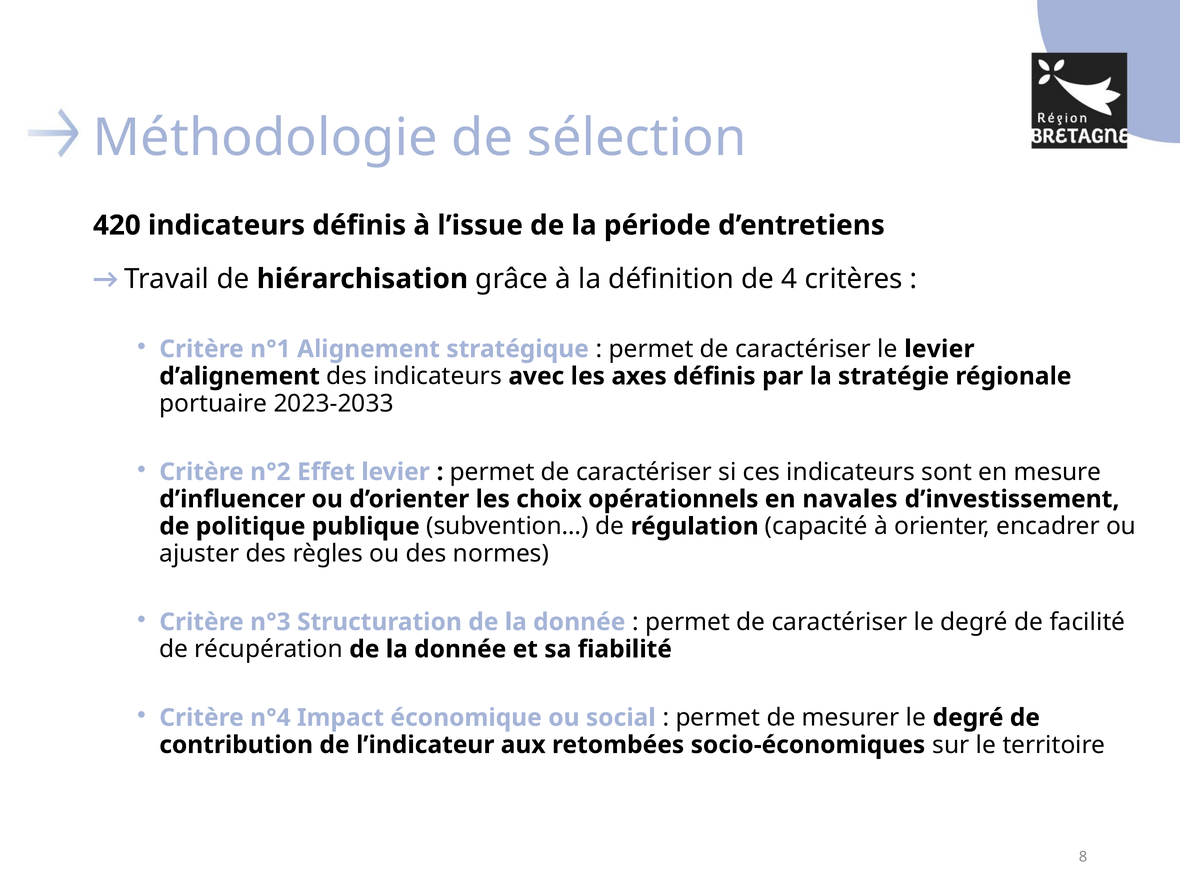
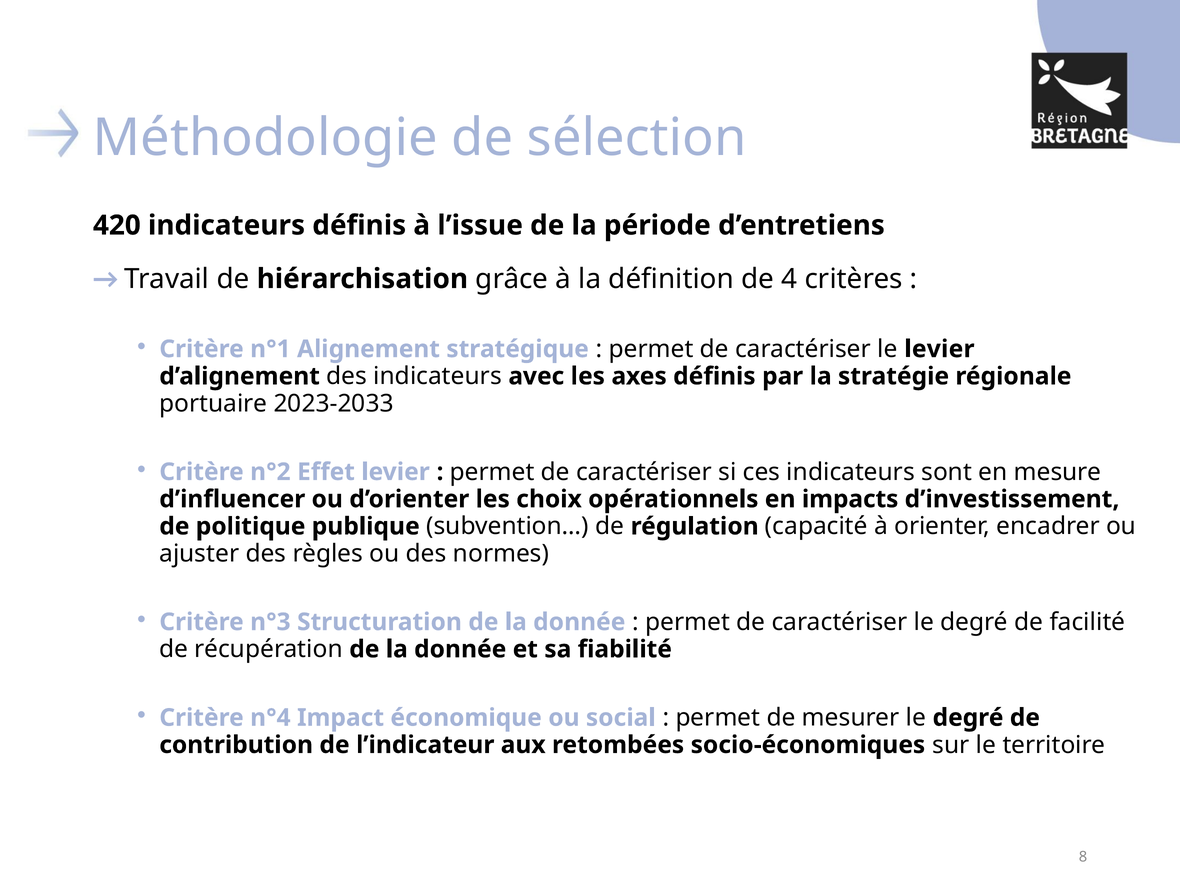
navales: navales -> impacts
